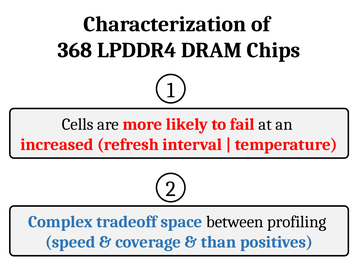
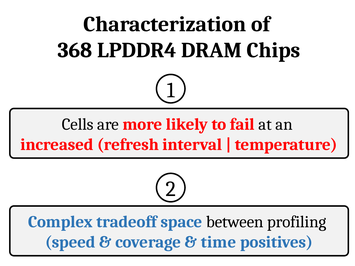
than: than -> time
